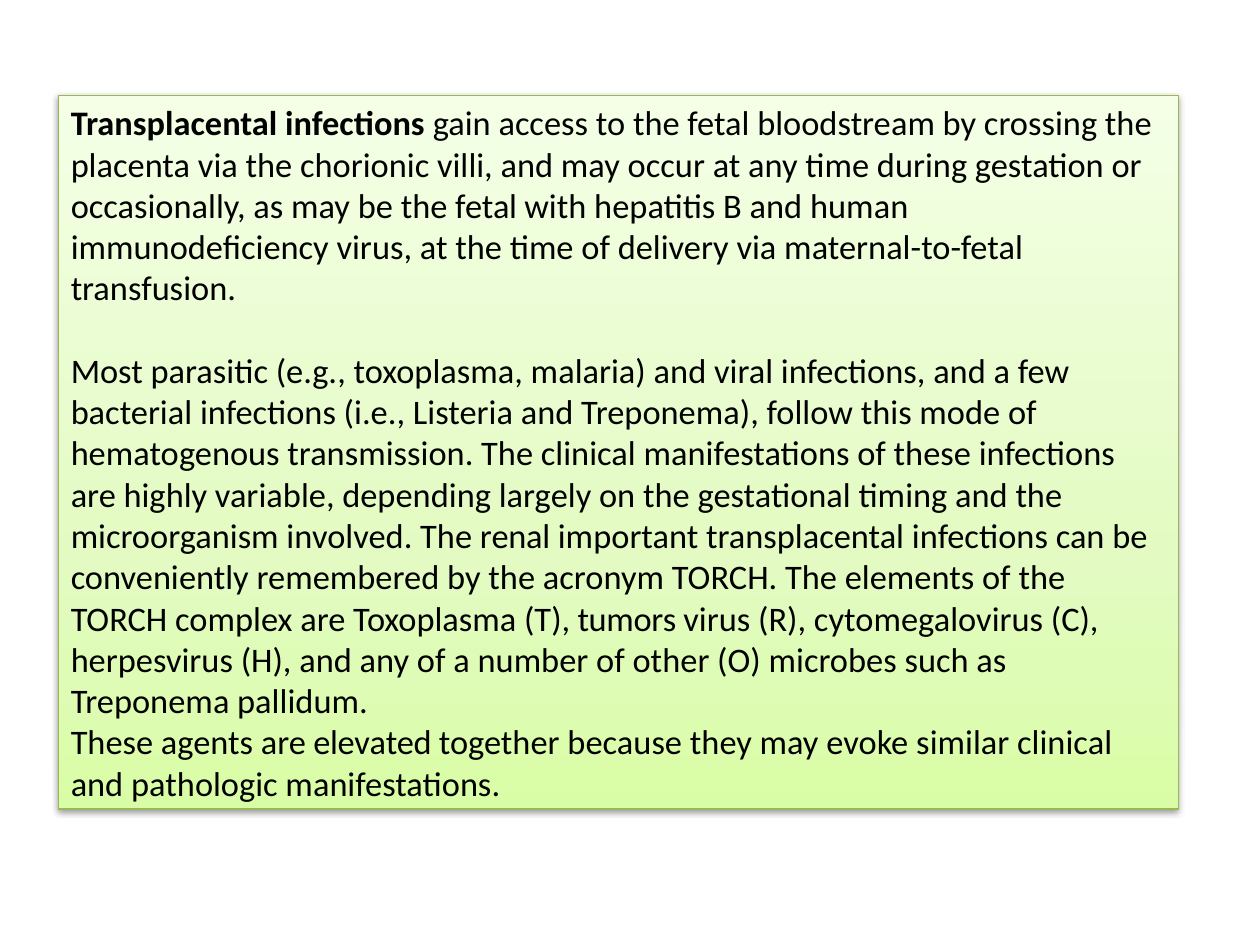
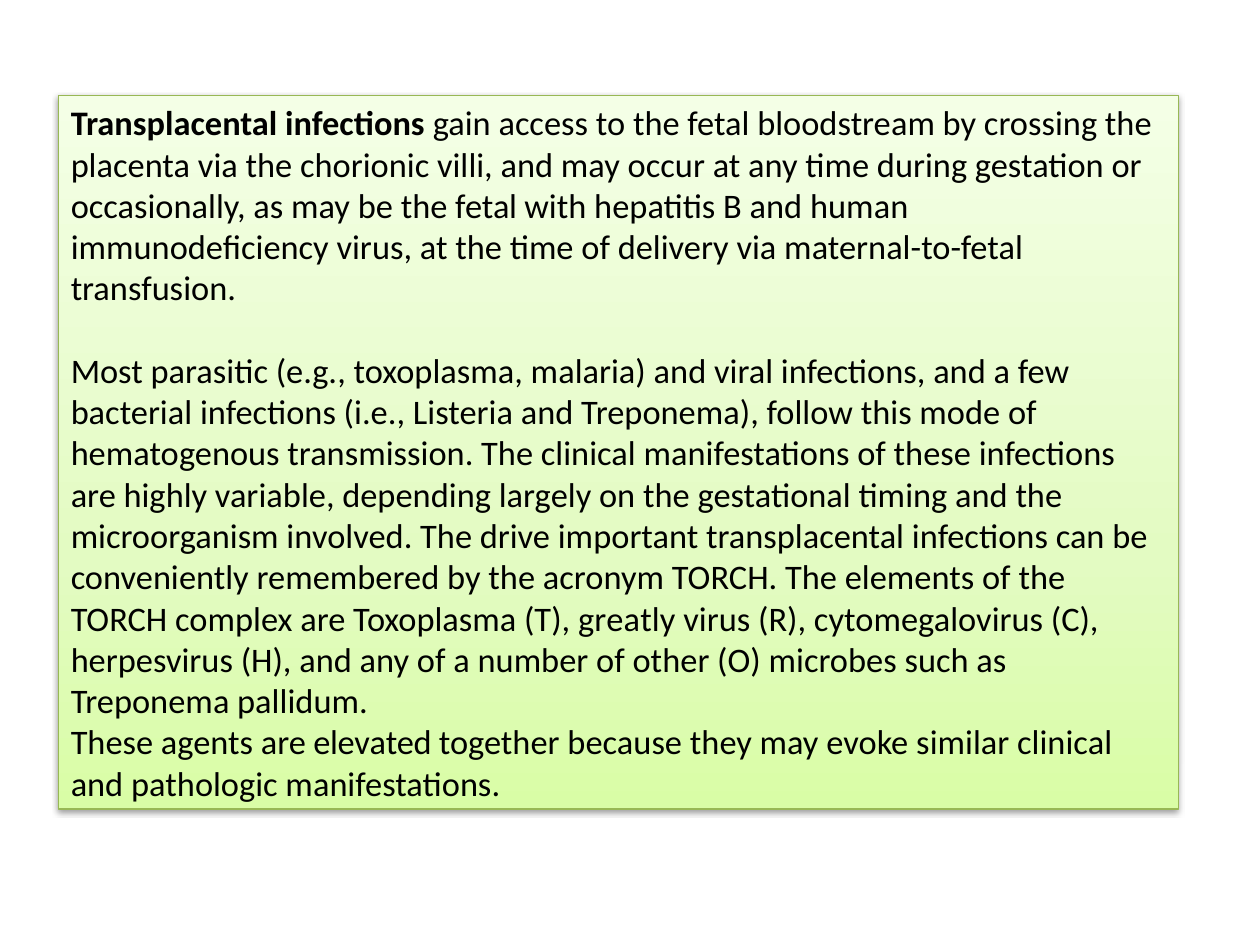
renal: renal -> drive
tumors: tumors -> greatly
